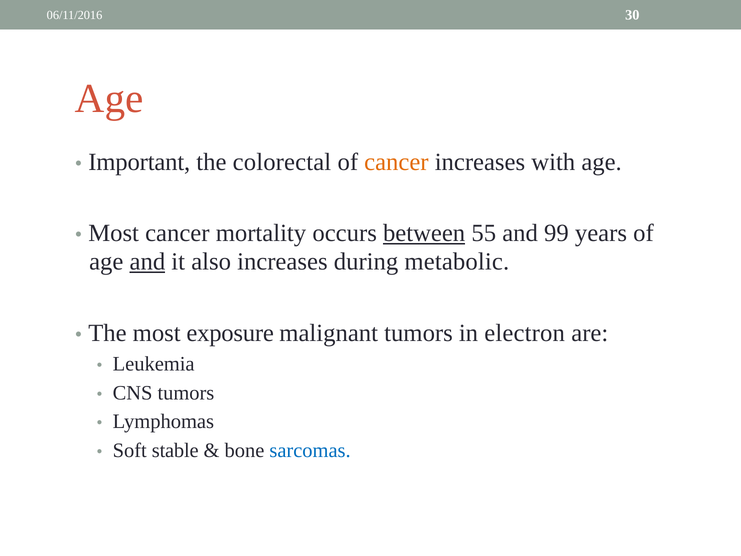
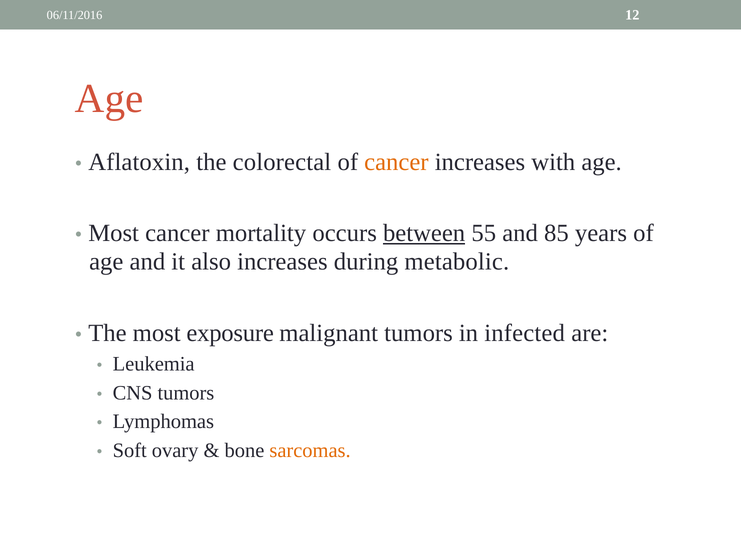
30: 30 -> 12
Important: Important -> Aflatoxin
99: 99 -> 85
and at (147, 262) underline: present -> none
electron: electron -> infected
stable: stable -> ovary
sarcomas colour: blue -> orange
